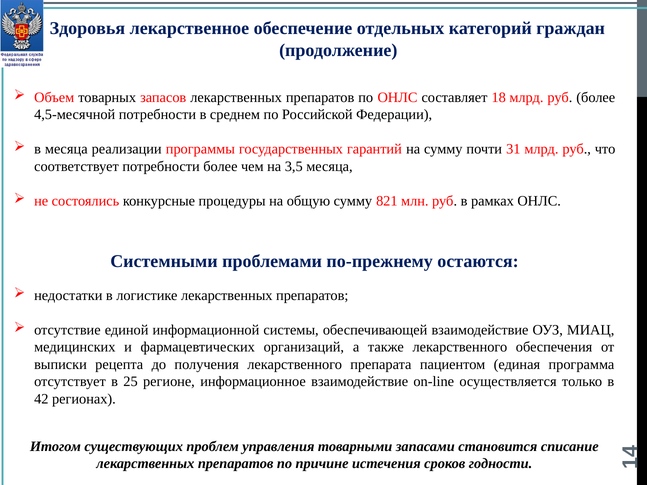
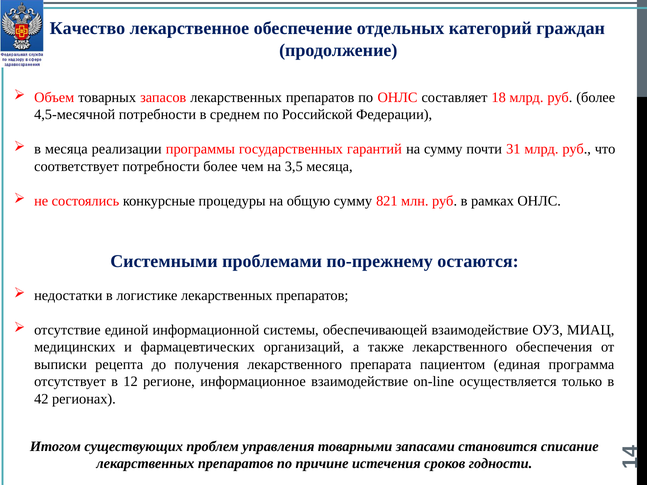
Здоровья: Здоровья -> Качество
25: 25 -> 12
